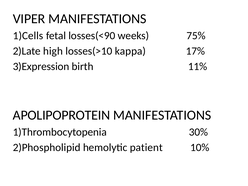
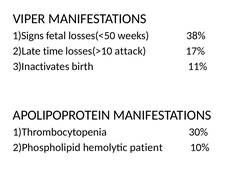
1)Cells: 1)Cells -> 1)Signs
losses(<90: losses(<90 -> losses(<50
75%: 75% -> 38%
high: high -> time
kappa: kappa -> attack
3)Expression: 3)Expression -> 3)Inactivates
